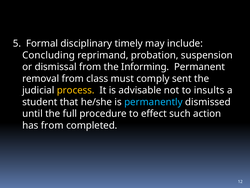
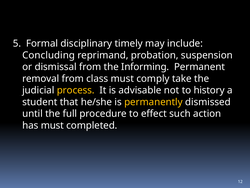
sent: sent -> take
insults: insults -> history
permanently colour: light blue -> yellow
has from: from -> must
